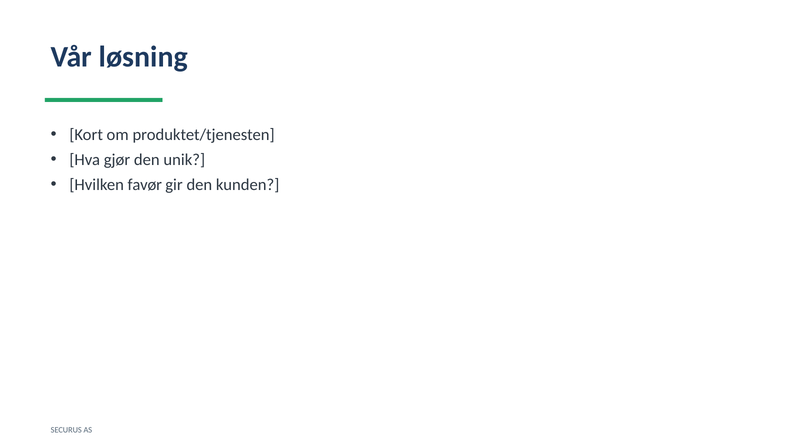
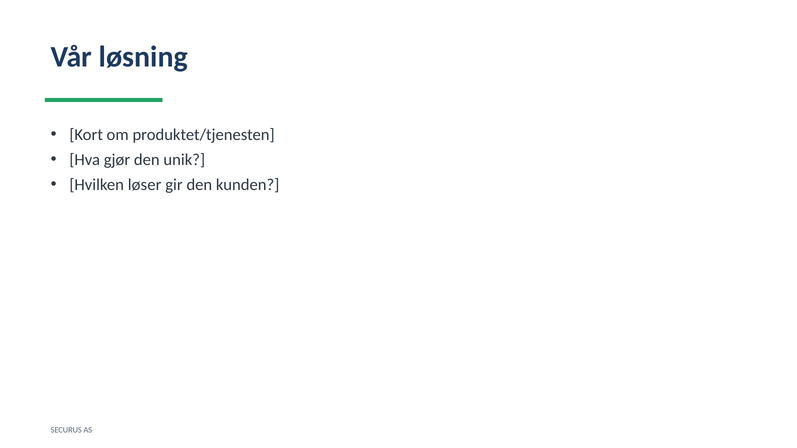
favør: favør -> løser
